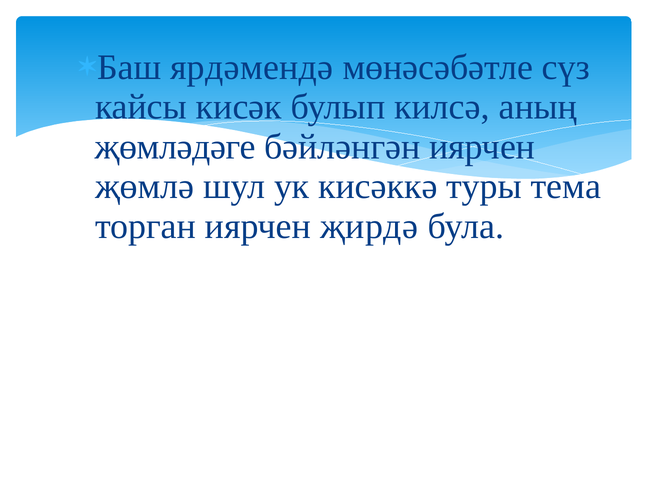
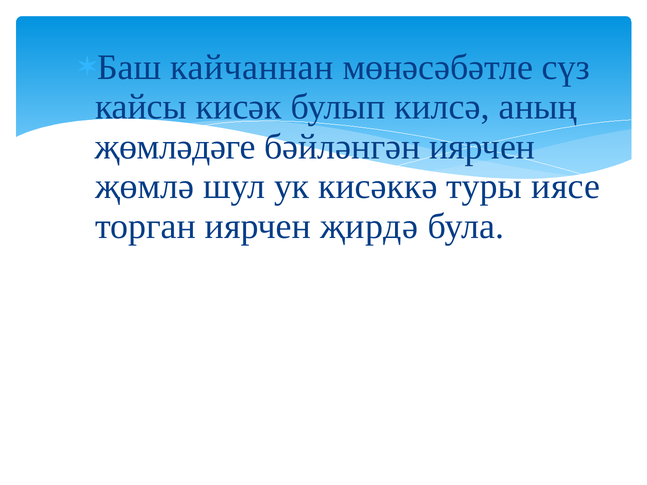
ярдәмендә: ярдәмендә -> кайчаннан
тема: тема -> иясе
